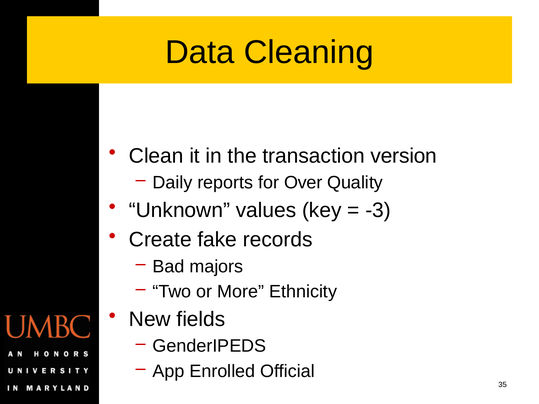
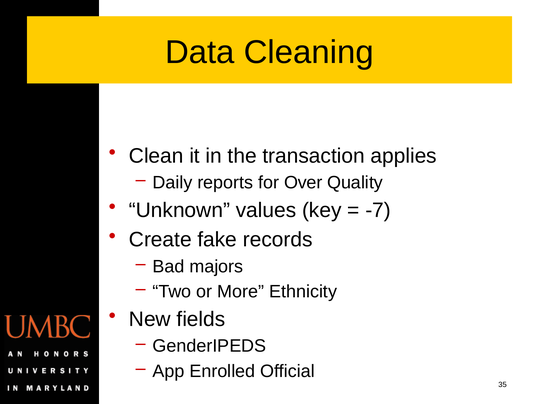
version: version -> applies
-3: -3 -> -7
